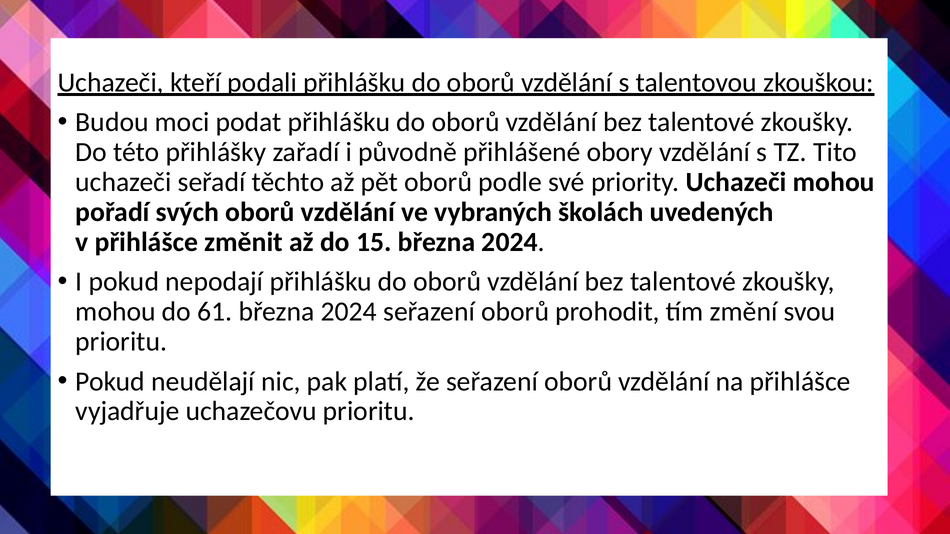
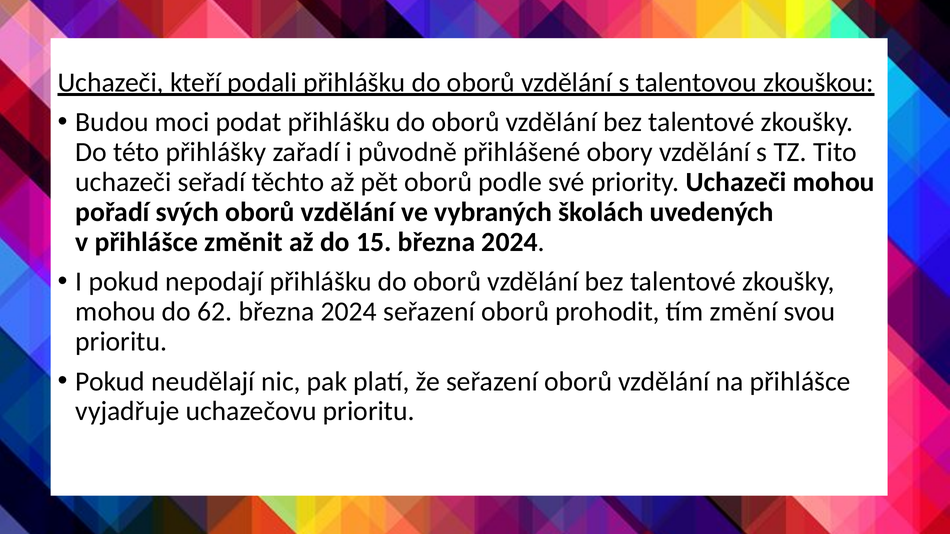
61: 61 -> 62
